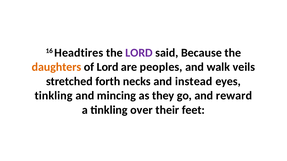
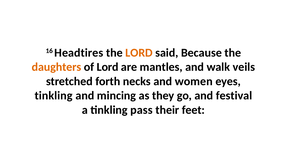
LORD at (139, 53) colour: purple -> orange
peoples: peoples -> mantles
instead: instead -> women
reward: reward -> festival
over: over -> pass
